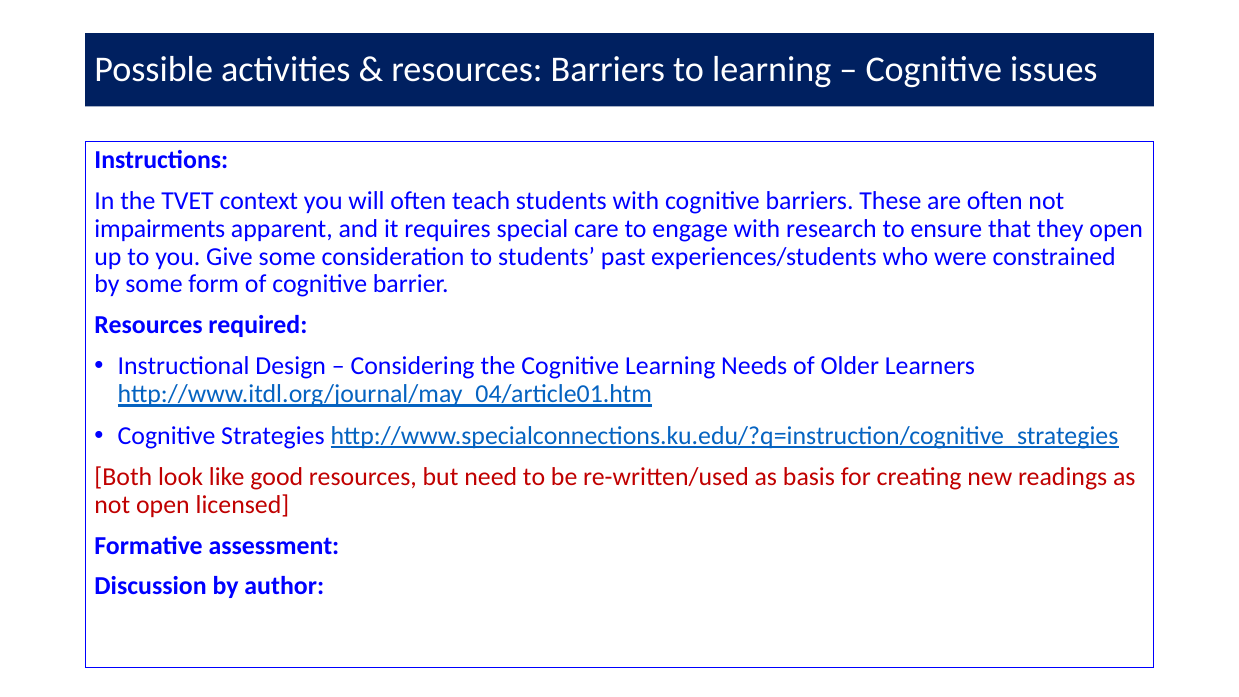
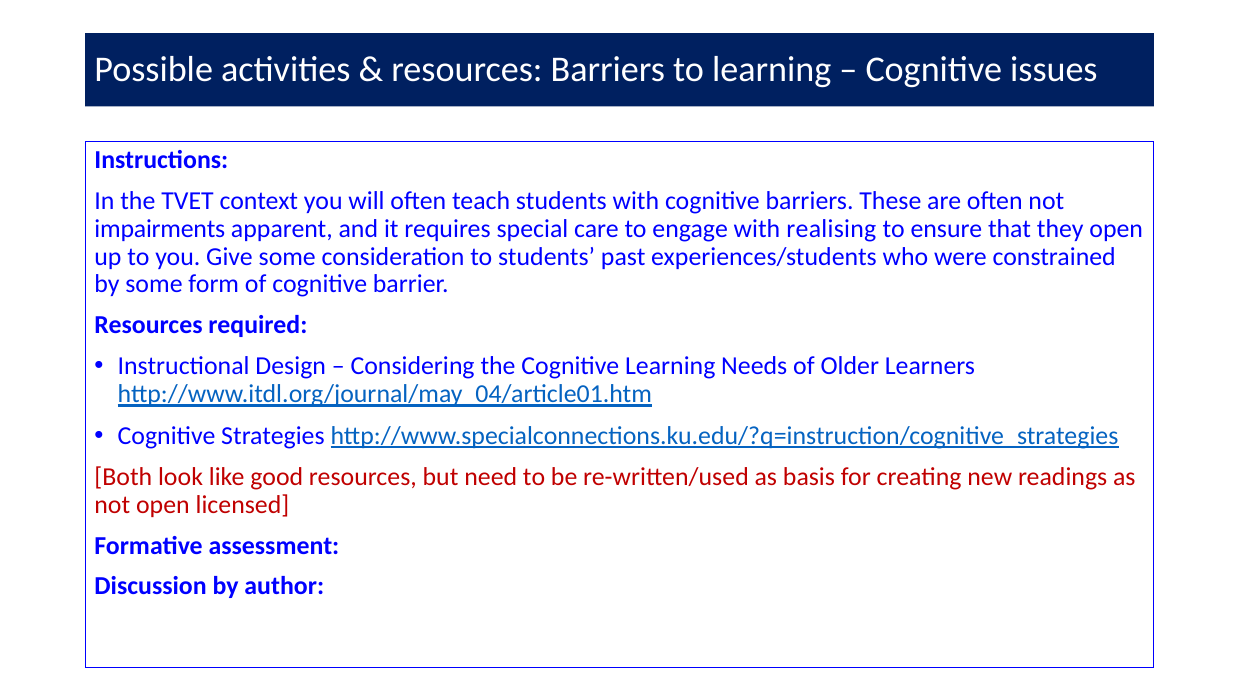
research: research -> realising
